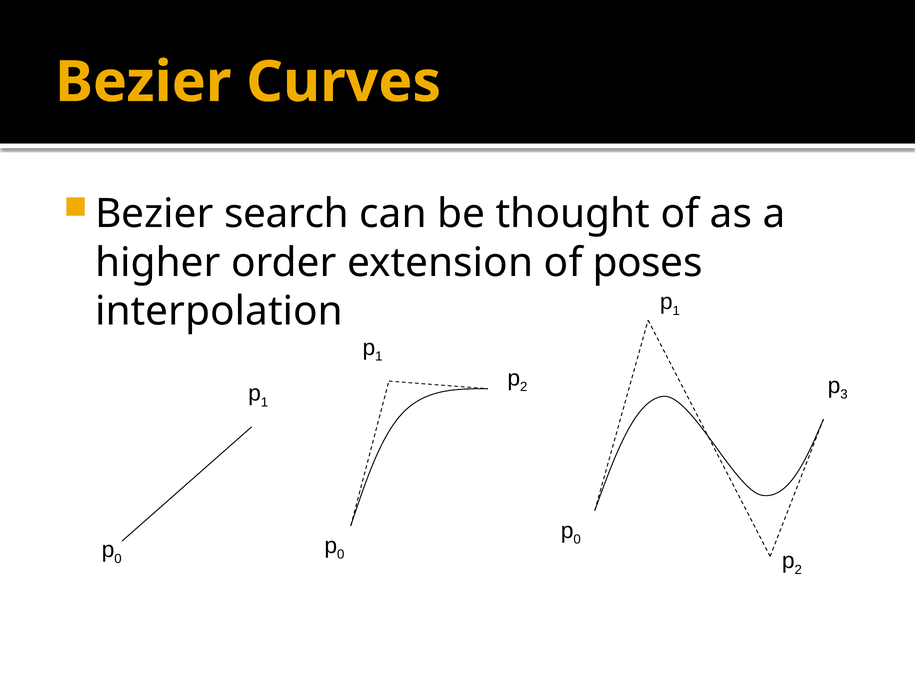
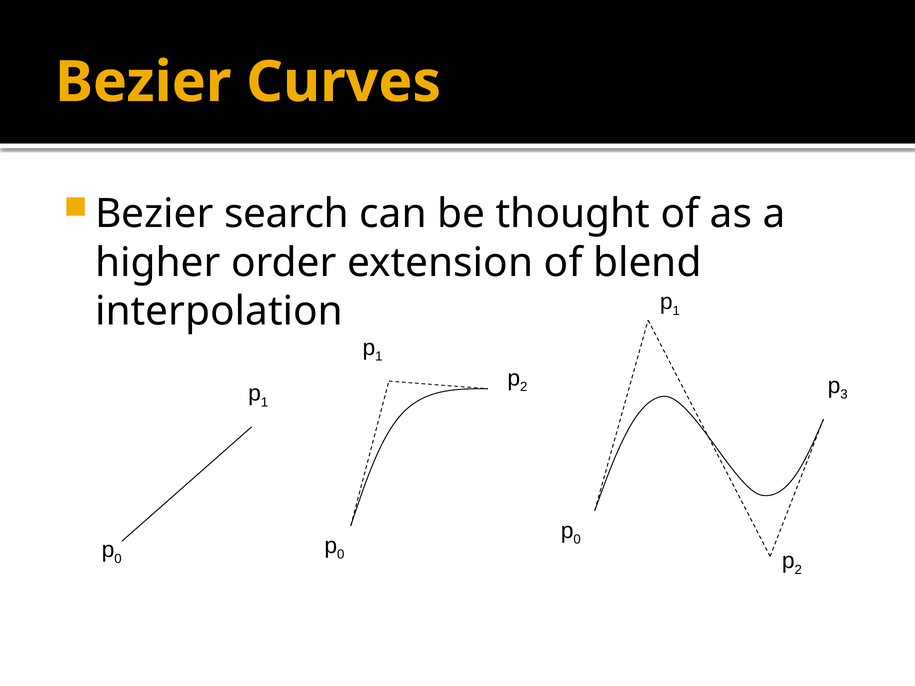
poses: poses -> blend
